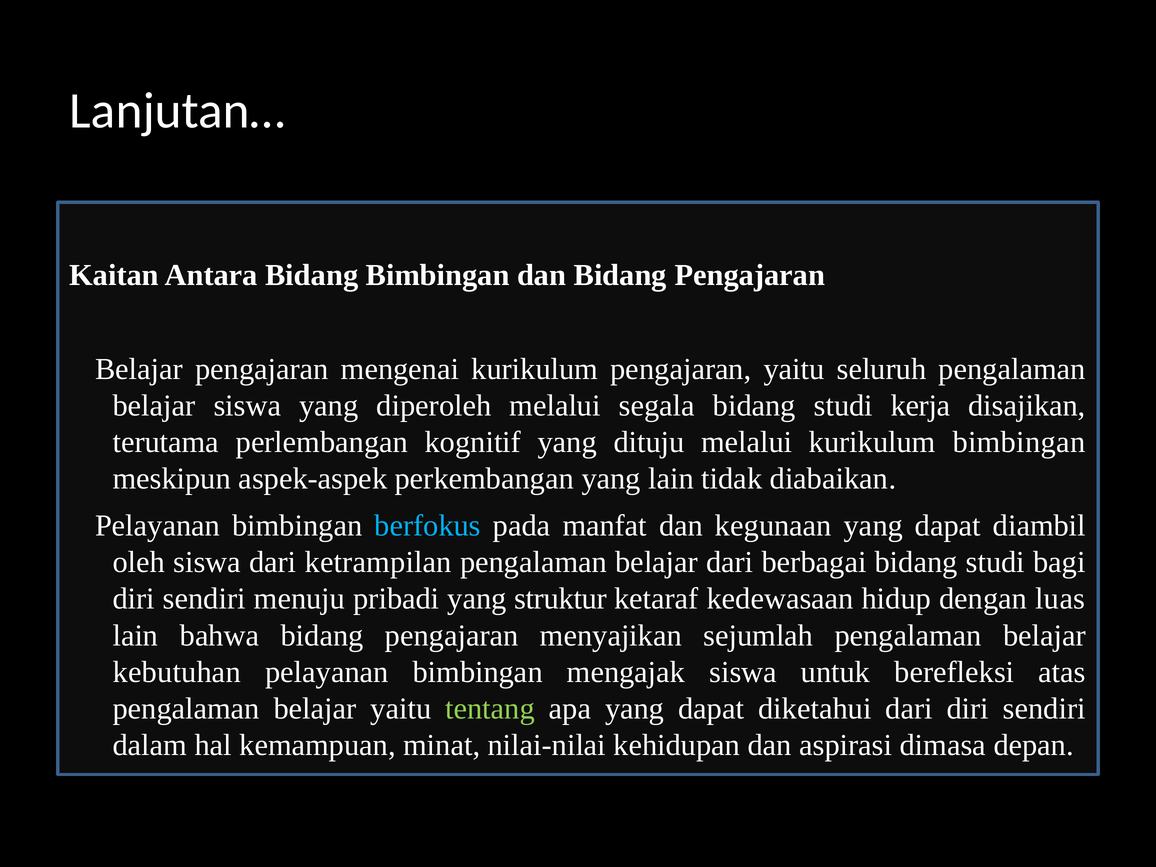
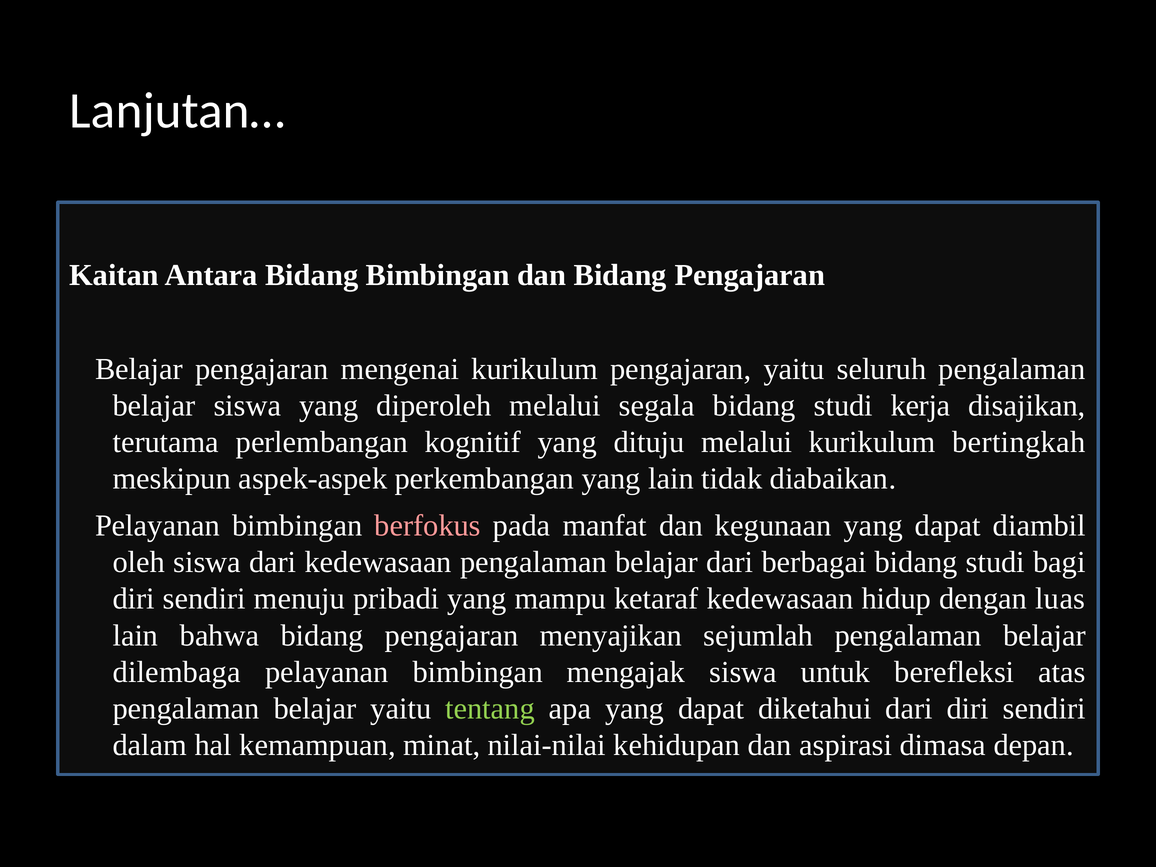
kurikulum bimbingan: bimbingan -> bertingkah
berfokus colour: light blue -> pink
dari ketrampilan: ketrampilan -> kedewasaan
struktur: struktur -> mampu
kebutuhan: kebutuhan -> dilembaga
